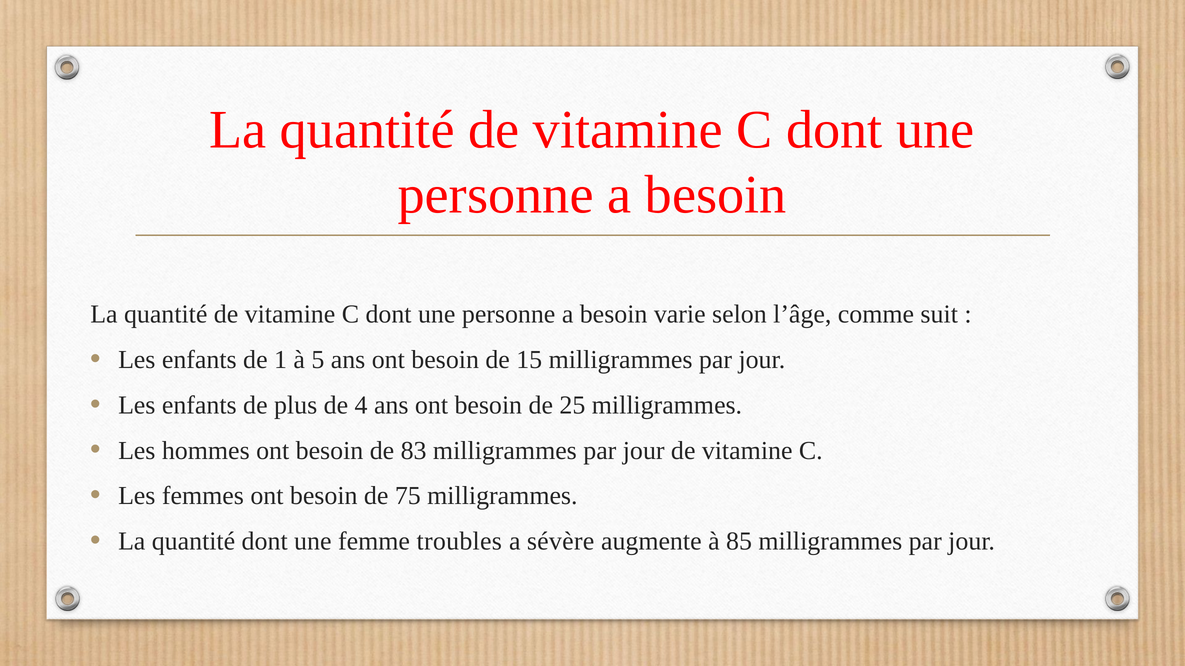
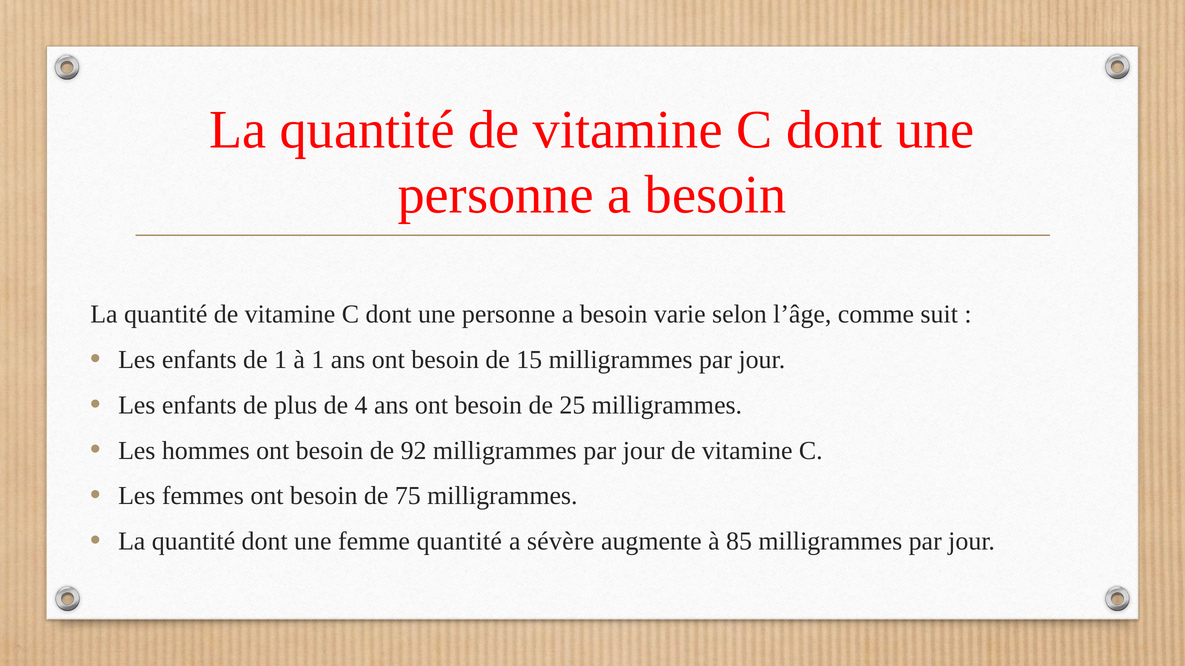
à 5: 5 -> 1
83: 83 -> 92
femme troubles: troubles -> quantité
